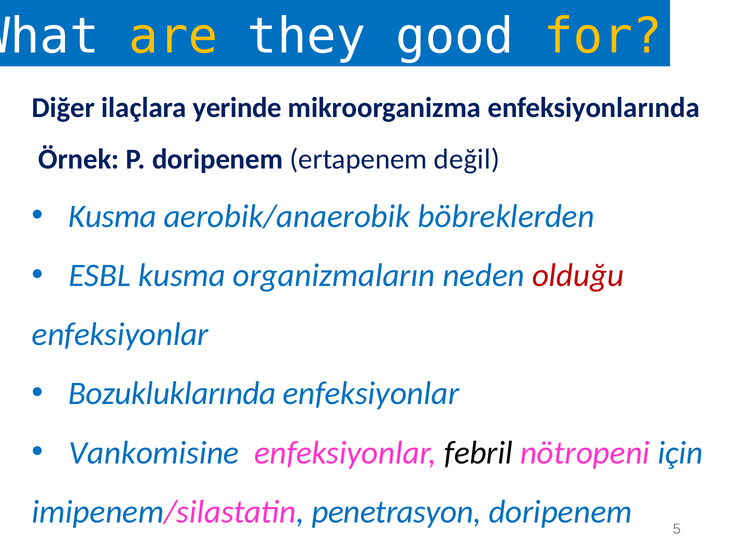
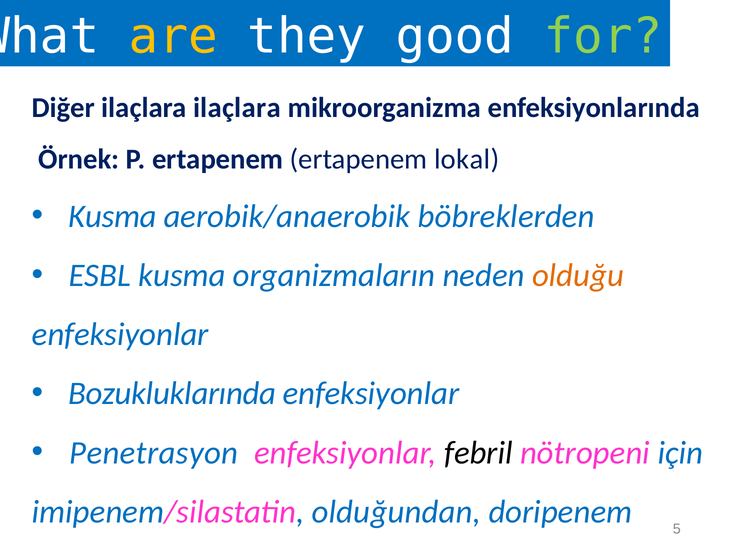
for colour: yellow -> light green
ilaçlara yerinde: yerinde -> ilaçlara
P doripenem: doripenem -> ertapenem
değil: değil -> lokal
olduğu colour: red -> orange
Vankomisine: Vankomisine -> Penetrasyon
penetrasyon: penetrasyon -> olduğundan
